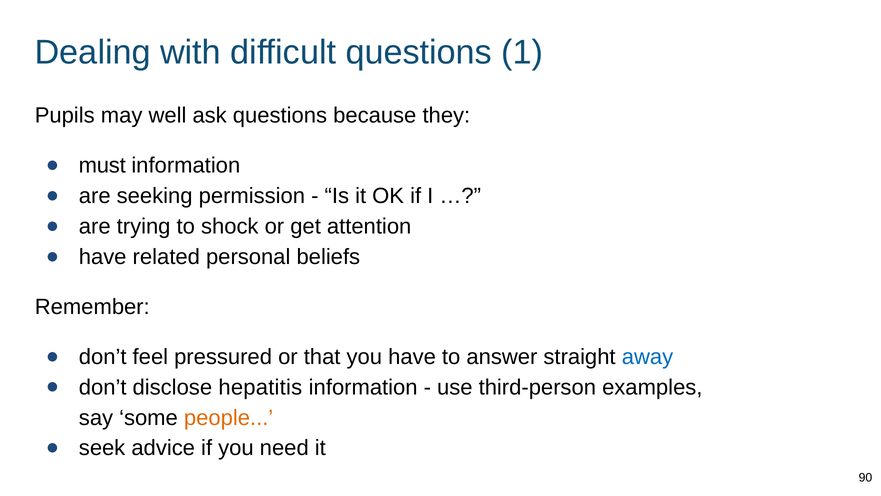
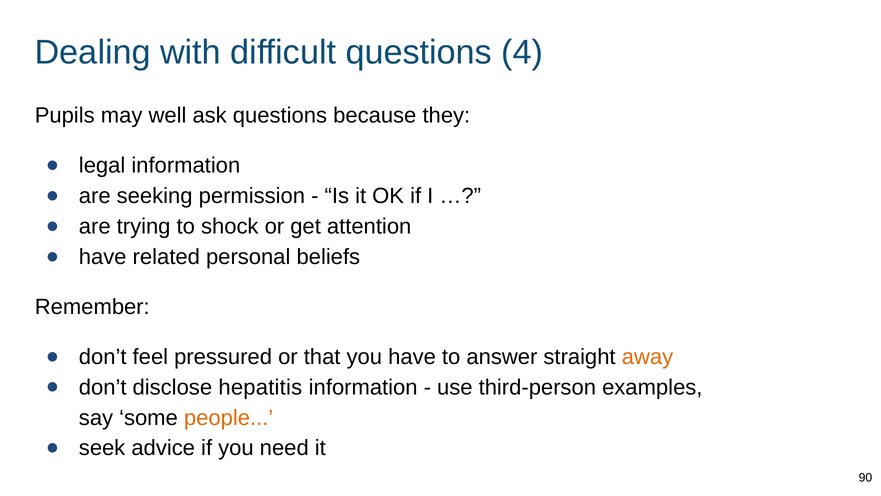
1: 1 -> 4
must: must -> legal
away colour: blue -> orange
